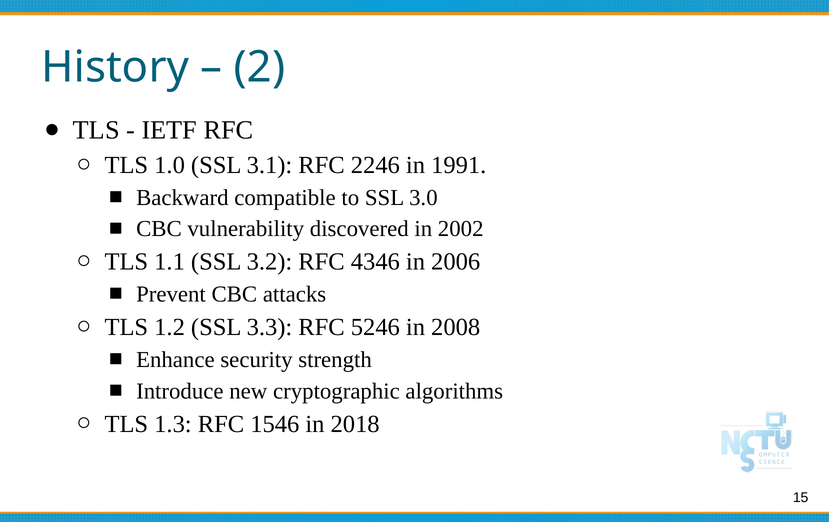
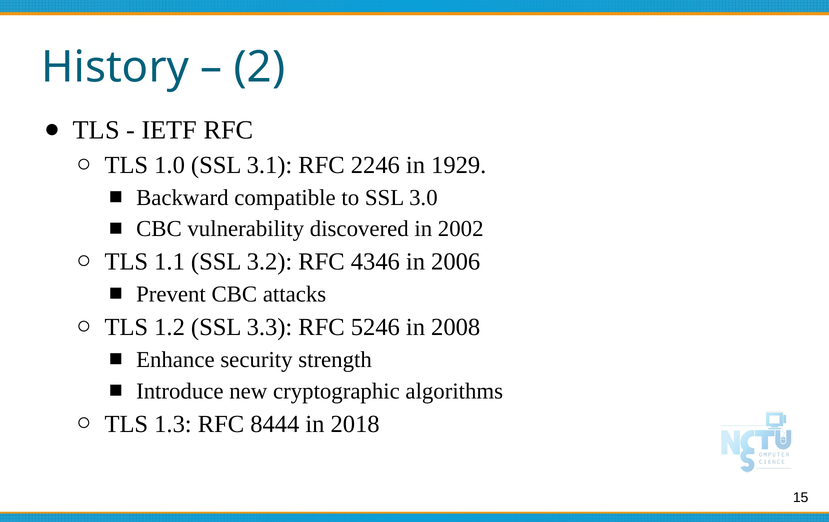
1991: 1991 -> 1929
1546: 1546 -> 8444
